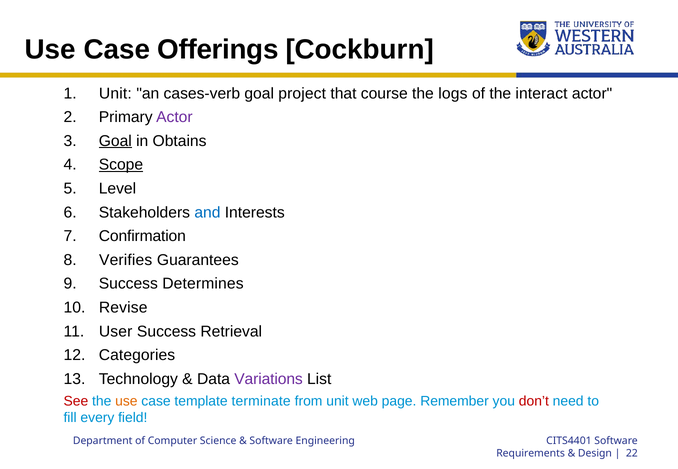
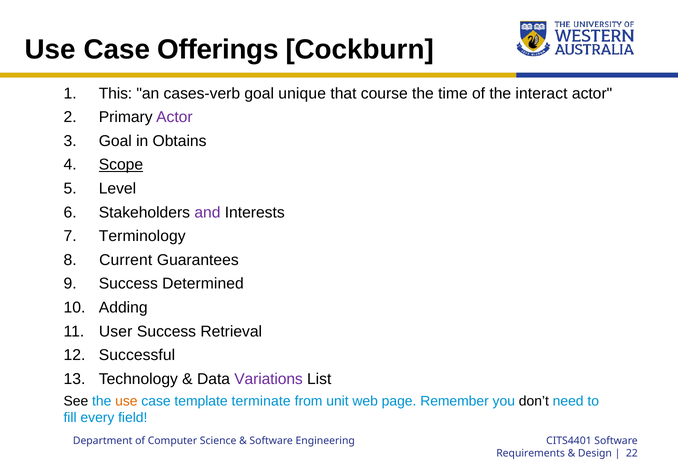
Unit at (115, 93): Unit -> This
project: project -> unique
logs: logs -> time
Goal at (115, 141) underline: present -> none
and colour: blue -> purple
Confirmation: Confirmation -> Terminology
Verifies: Verifies -> Current
Determines: Determines -> Determined
Revise: Revise -> Adding
Categories: Categories -> Successful
See colour: red -> black
don’t colour: red -> black
